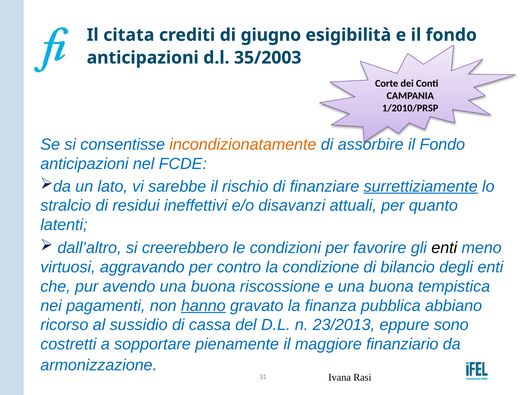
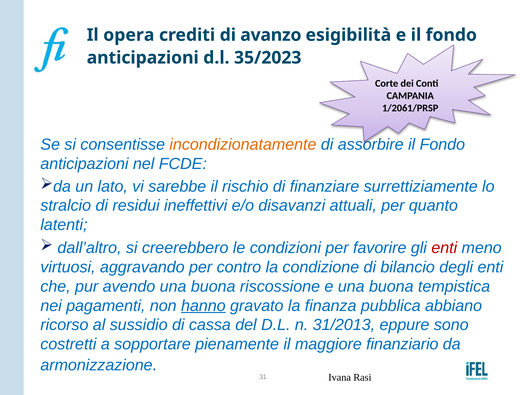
citata: citata -> opera
giugno: giugno -> avanzo
35/2003: 35/2003 -> 35/2023
1/2010/PRSP: 1/2010/PRSP -> 1/2061/PRSP
surrettiziamente underline: present -> none
enti at (444, 247) colour: black -> red
23/2013: 23/2013 -> 31/2013
